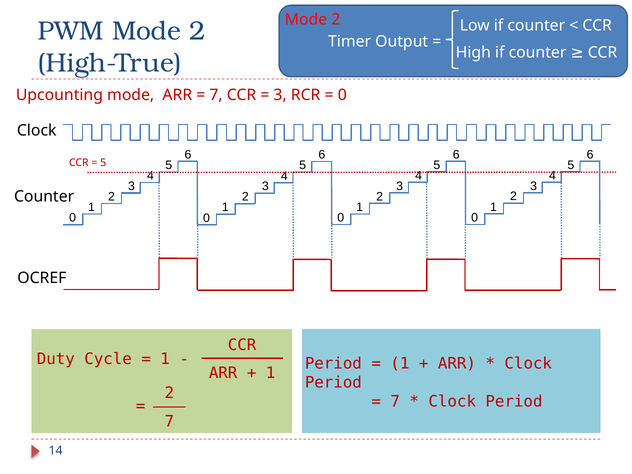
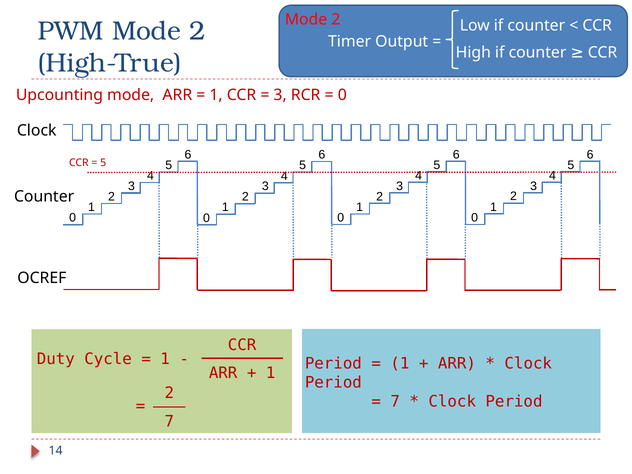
7 at (216, 95): 7 -> 1
